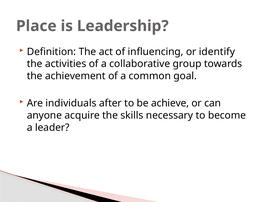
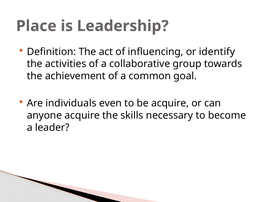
after: after -> even
be achieve: achieve -> acquire
